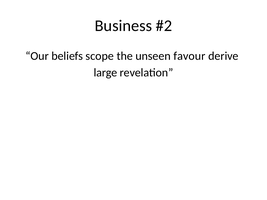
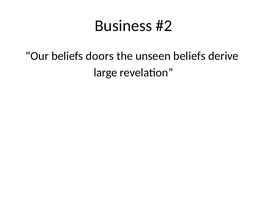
scope: scope -> doors
unseen favour: favour -> beliefs
